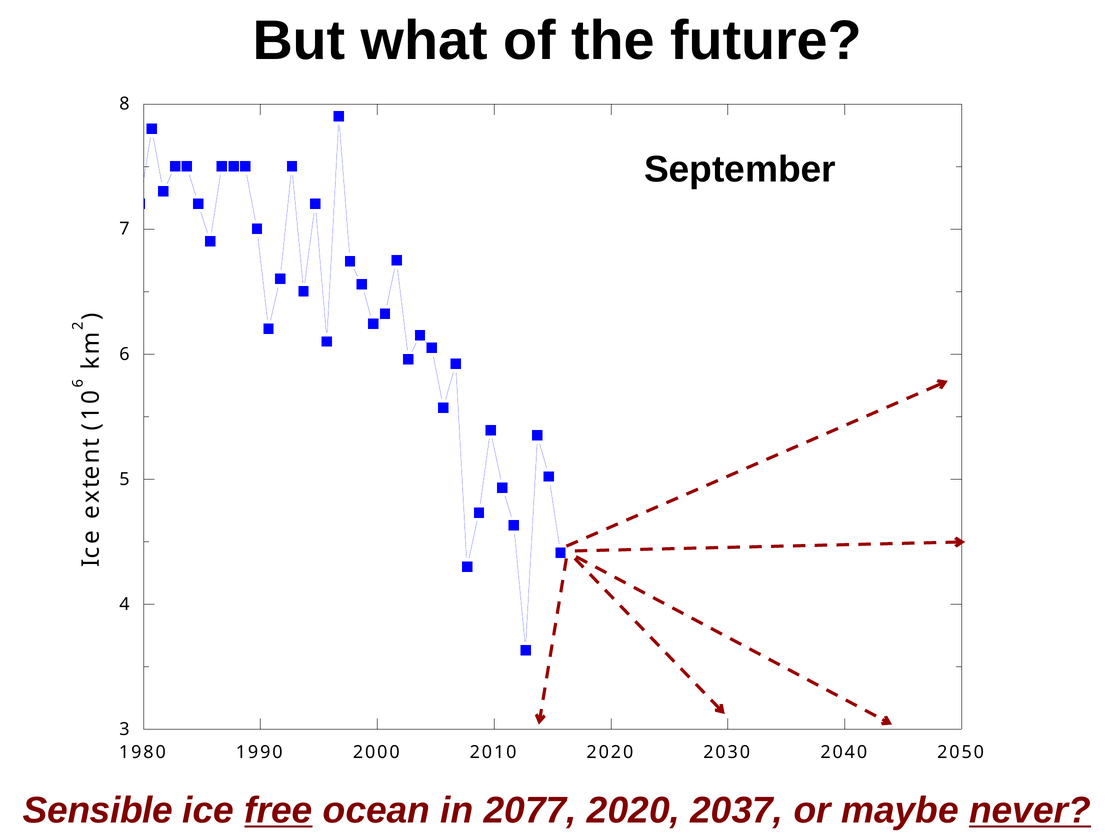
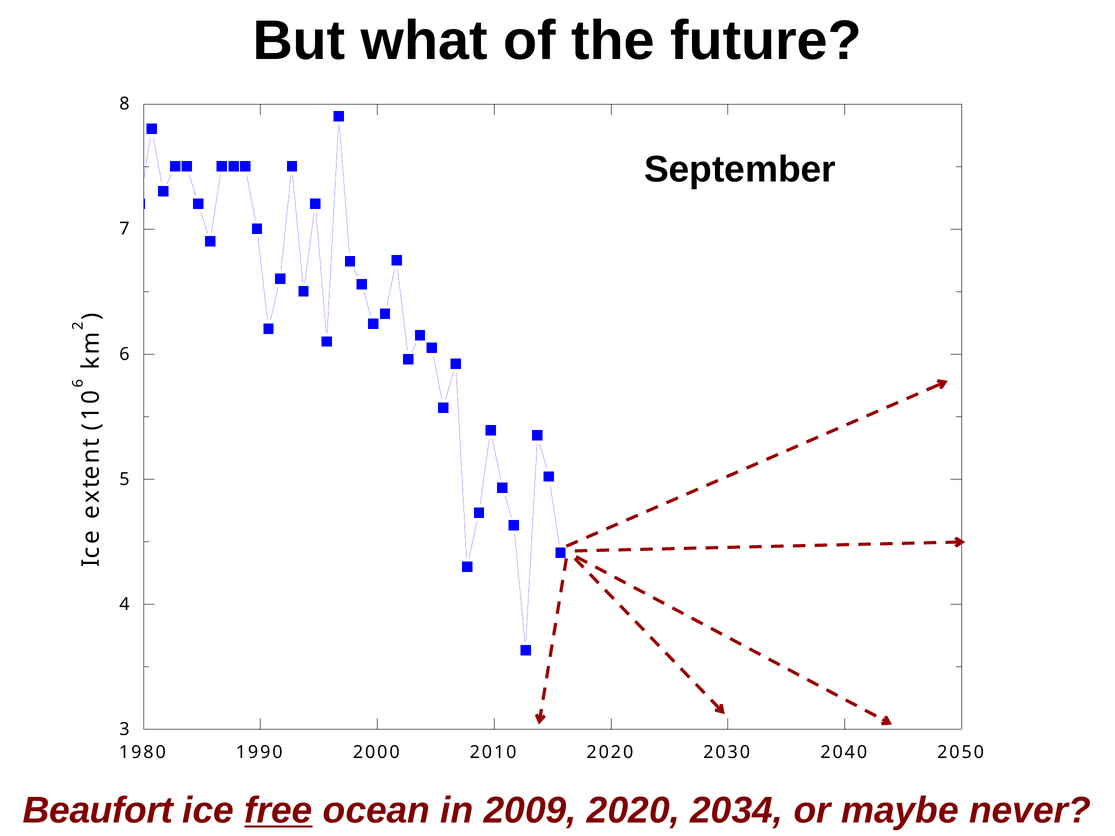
Sensible: Sensible -> Beaufort
2077: 2077 -> 2009
2037: 2037 -> 2034
never underline: present -> none
